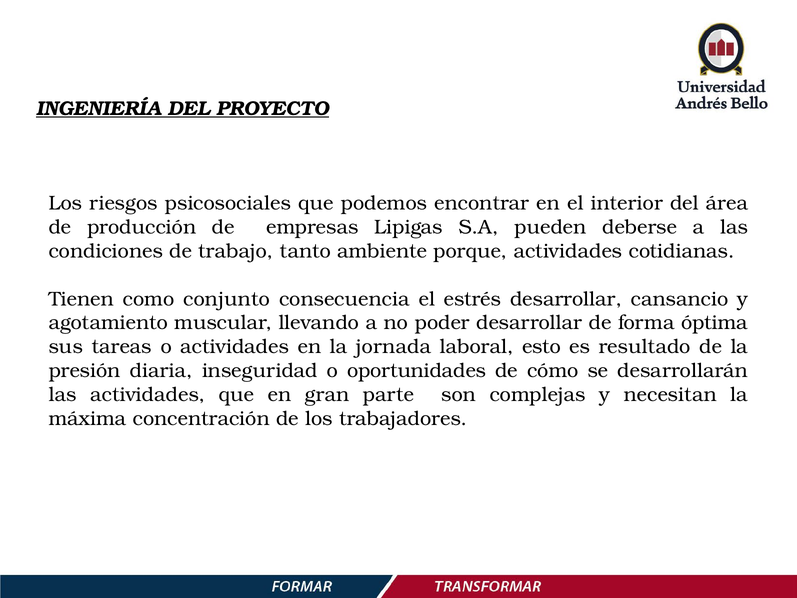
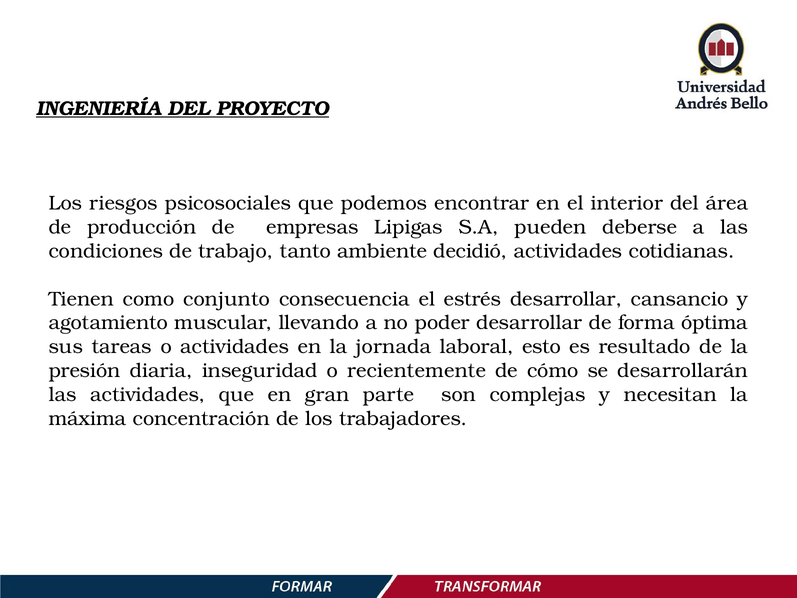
porque: porque -> decidió
oportunidades: oportunidades -> recientemente
